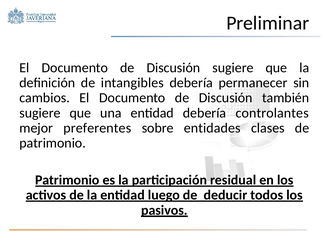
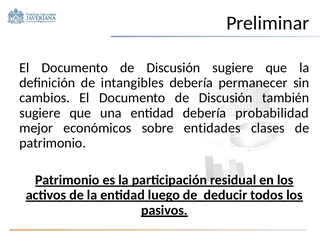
controlantes: controlantes -> probabilidad
preferentes: preferentes -> económicos
